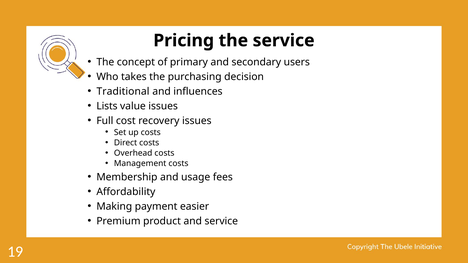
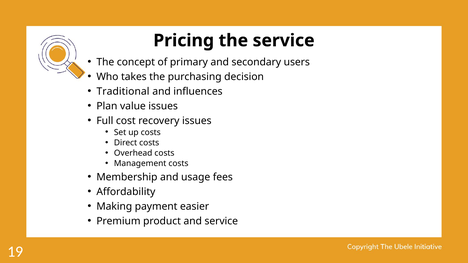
Lists: Lists -> Plan
